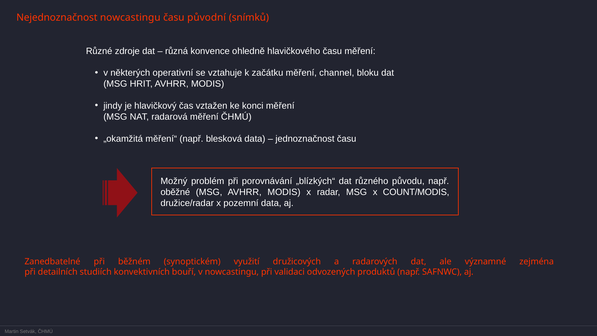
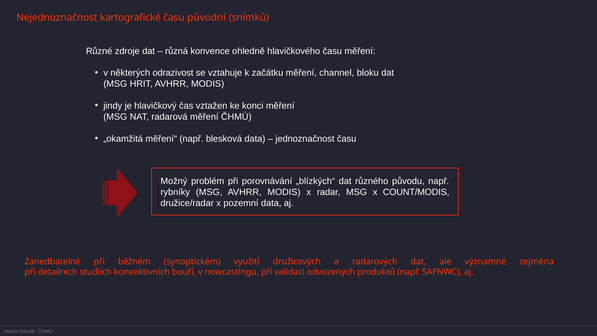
Nejednoznačnost nowcastingu: nowcastingu -> kartografické
operativní: operativní -> odrazivost
oběžné: oběžné -> rybníky
